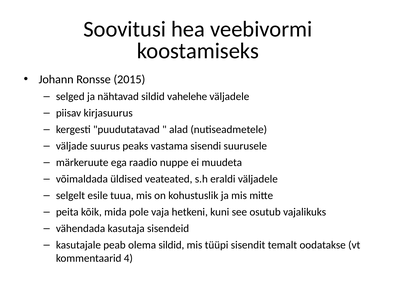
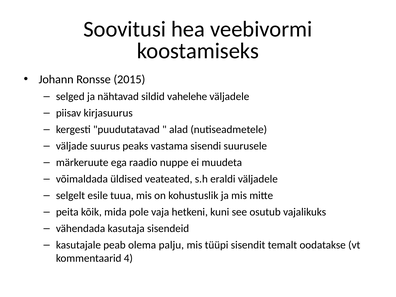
olema sildid: sildid -> palju
